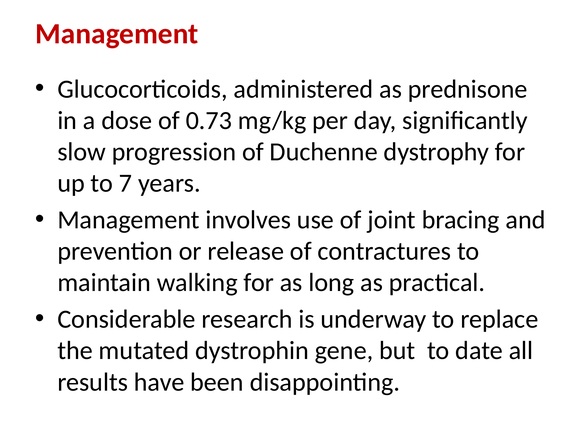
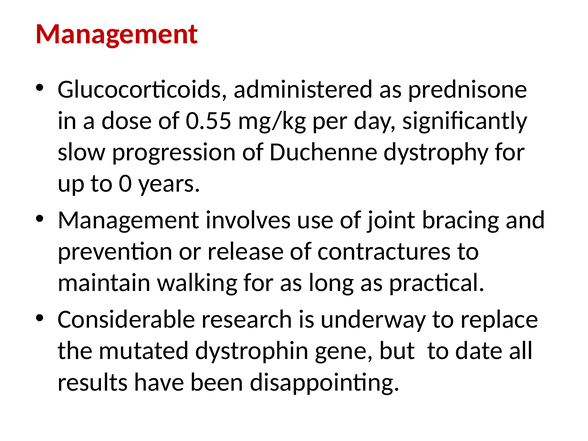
0.73: 0.73 -> 0.55
7: 7 -> 0
